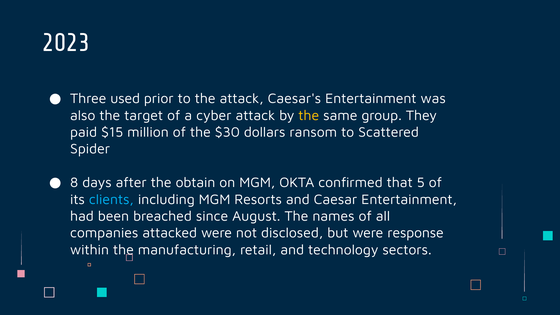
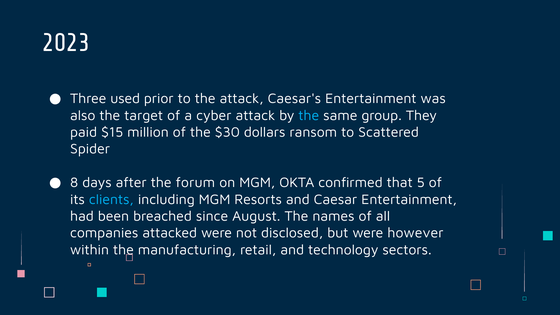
the at (309, 115) colour: yellow -> light blue
obtain: obtain -> forum
response: response -> however
